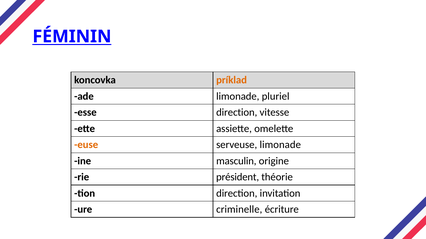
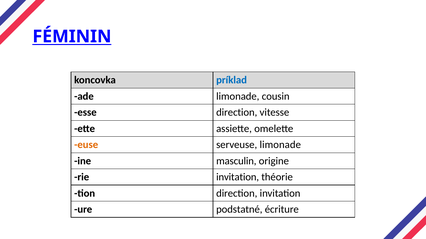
príklad colour: orange -> blue
pluriel: pluriel -> cousin
rie président: président -> invitation
criminelle: criminelle -> podstatné
